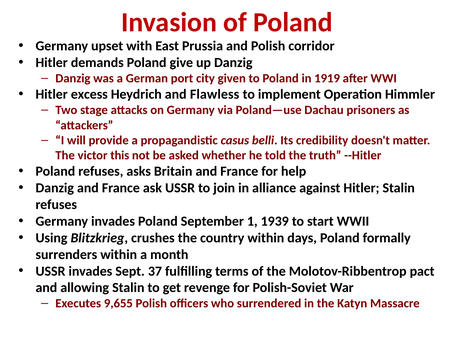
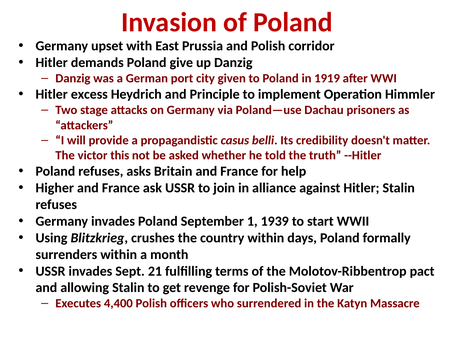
Flawless: Flawless -> Principle
Danzig at (55, 188): Danzig -> Higher
37: 37 -> 21
9,655: 9,655 -> 4,400
